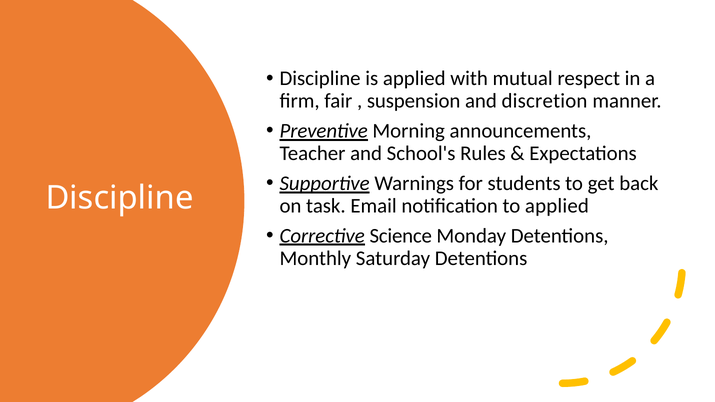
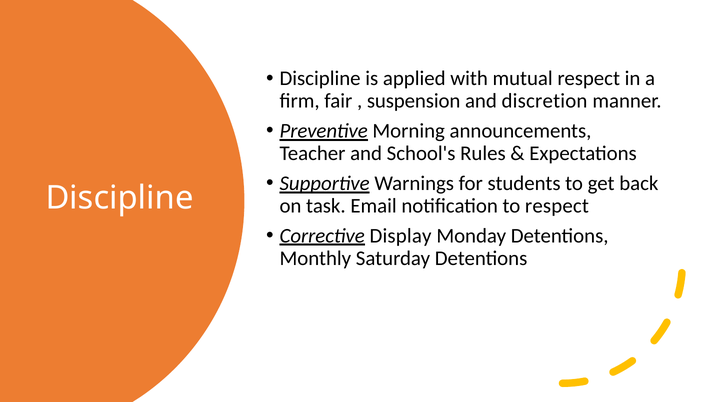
to applied: applied -> respect
Science: Science -> Display
